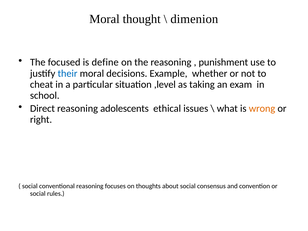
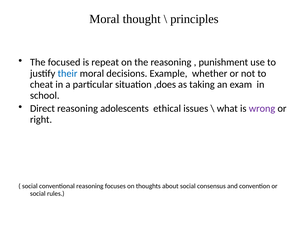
dimenion: dimenion -> principles
define: define -> repeat
,level: ,level -> ,does
wrong colour: orange -> purple
